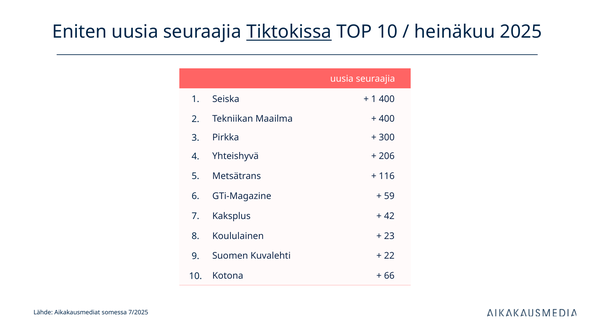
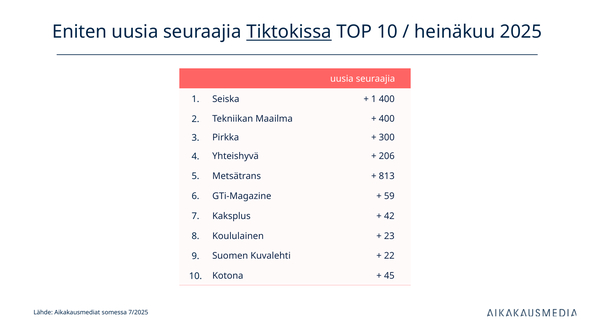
116: 116 -> 813
66: 66 -> 45
